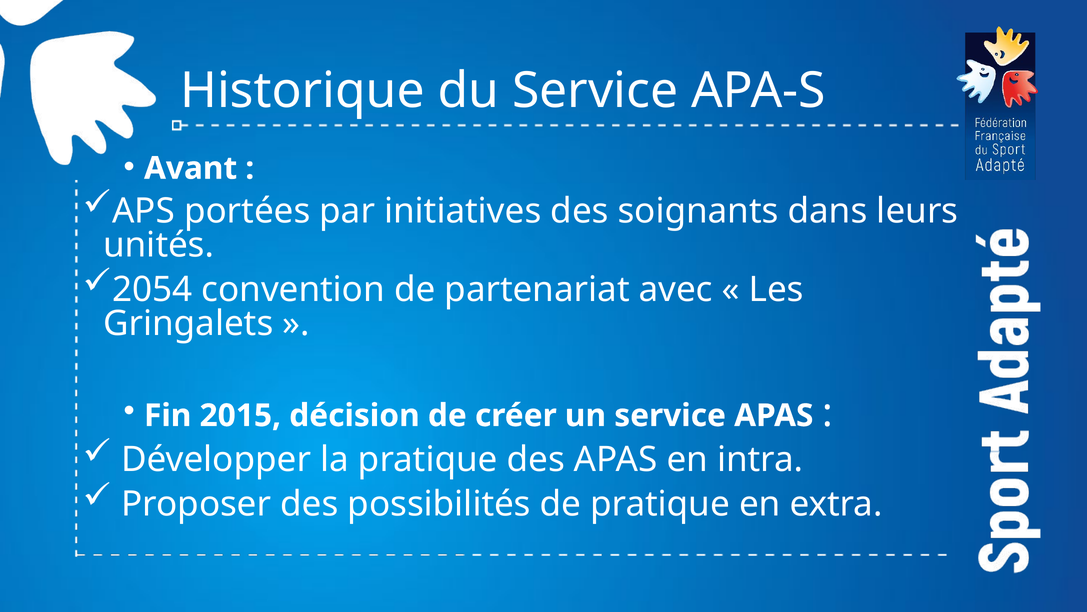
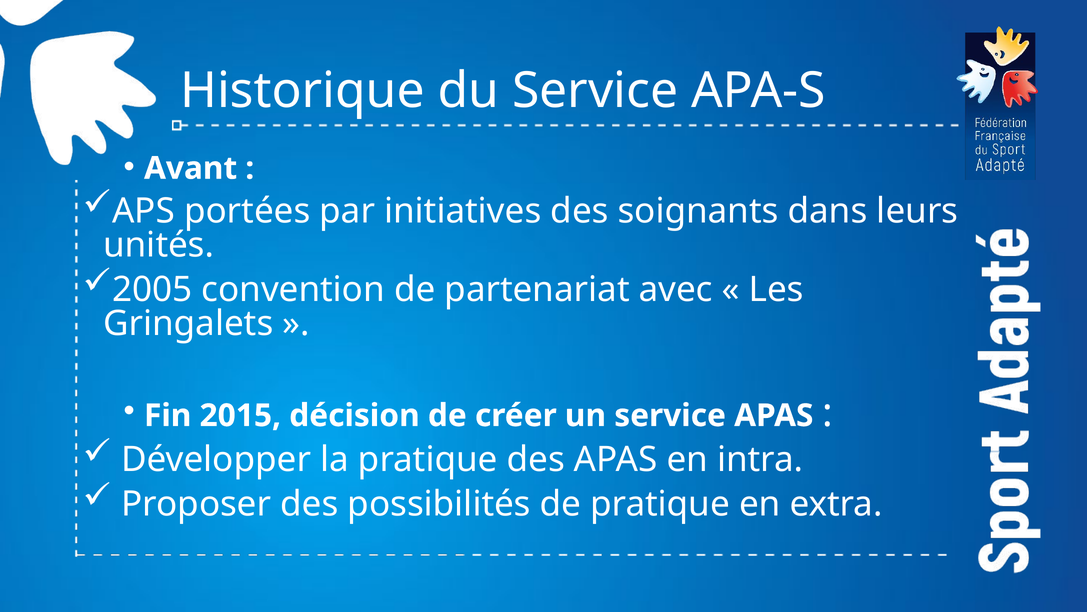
2054: 2054 -> 2005
